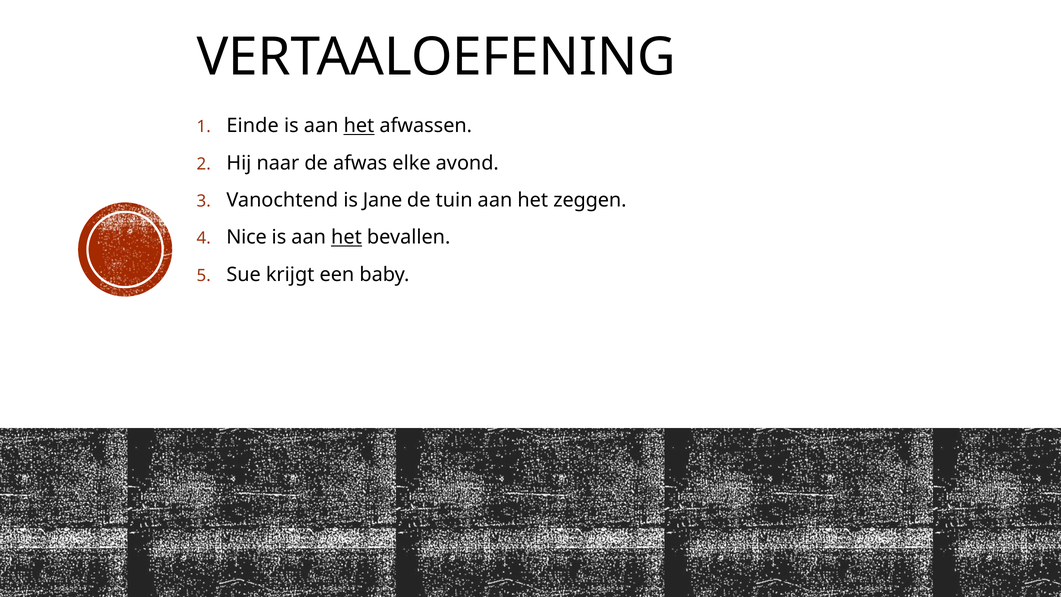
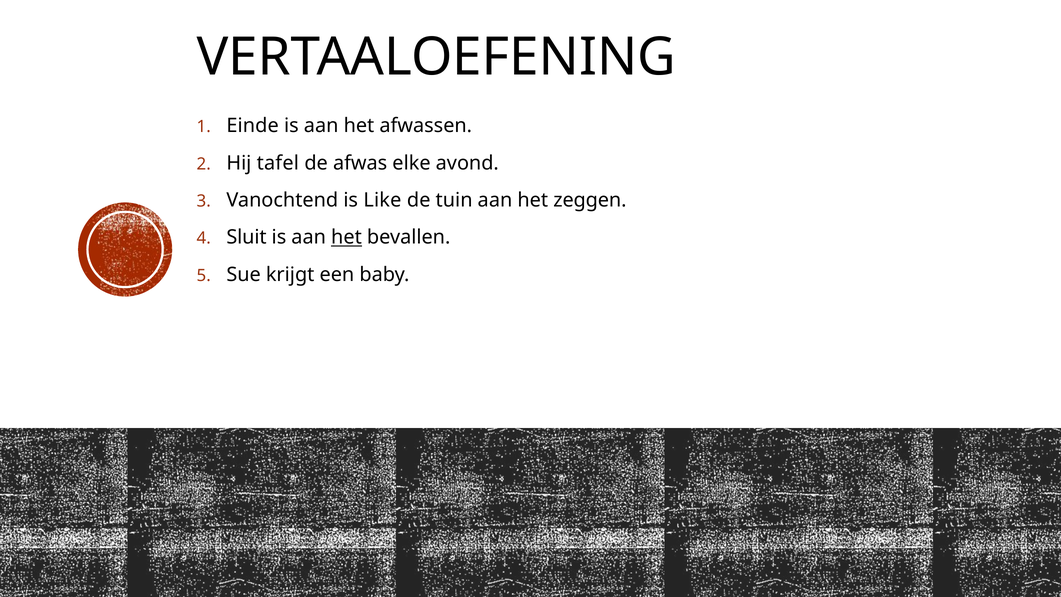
het at (359, 126) underline: present -> none
naar: naar -> tafel
Jane: Jane -> Like
Nice: Nice -> Sluit
